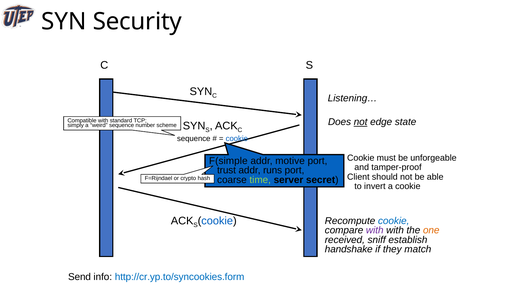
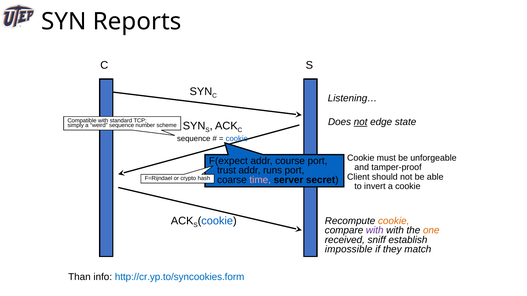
Security: Security -> Reports
F(simple: F(simple -> F(expect
motive: motive -> course
time colour: light green -> pink
cookie at (394, 221) colour: blue -> orange
handshake: handshake -> impossible
Send: Send -> Than
